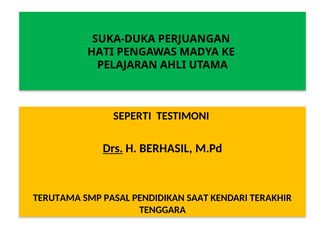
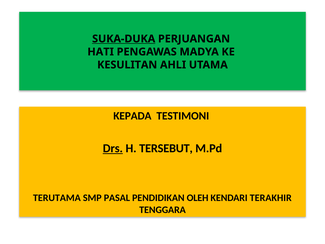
SUKA-DUKA underline: none -> present
PELAJARAN: PELAJARAN -> KESULITAN
SEPERTI: SEPERTI -> KEPADA
BERHASIL: BERHASIL -> TERSEBUT
SAAT: SAAT -> OLEH
